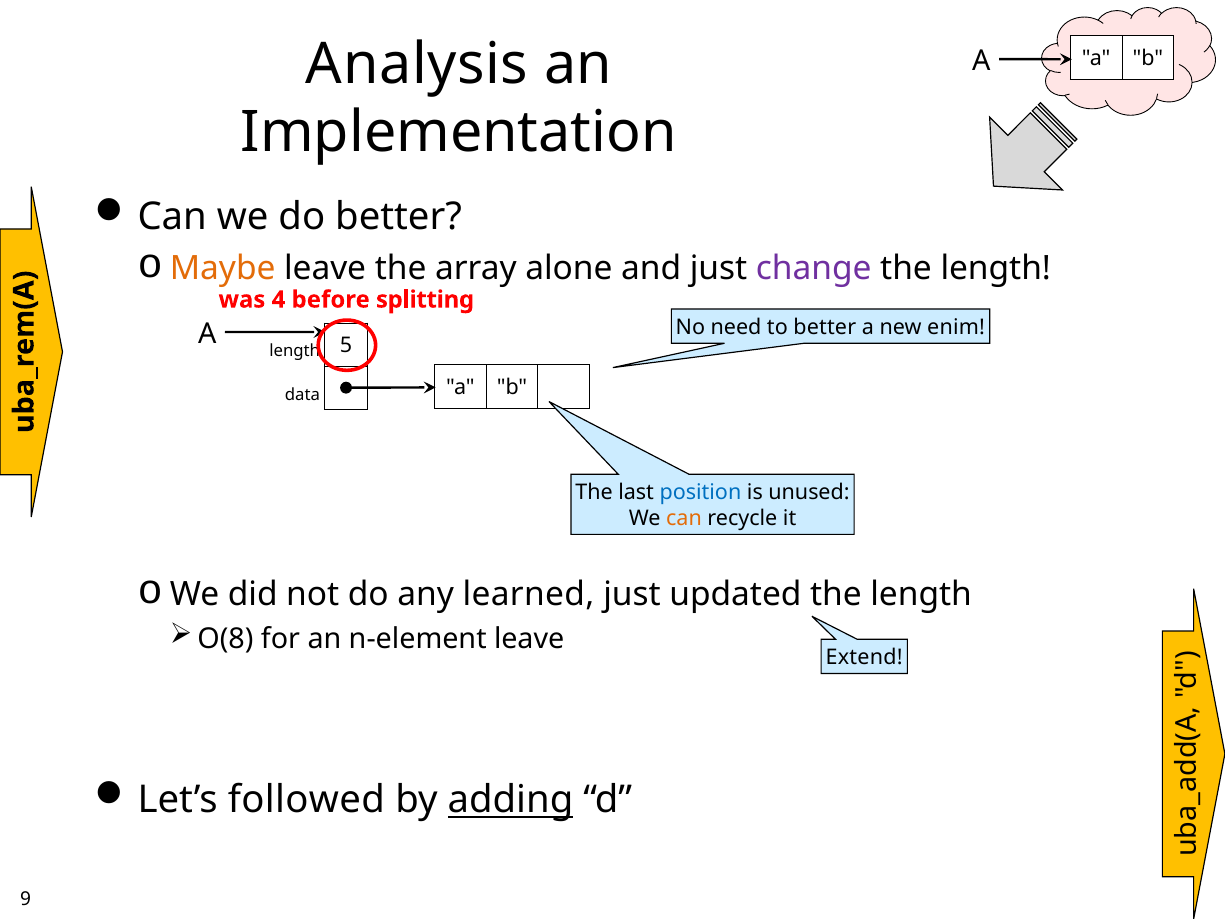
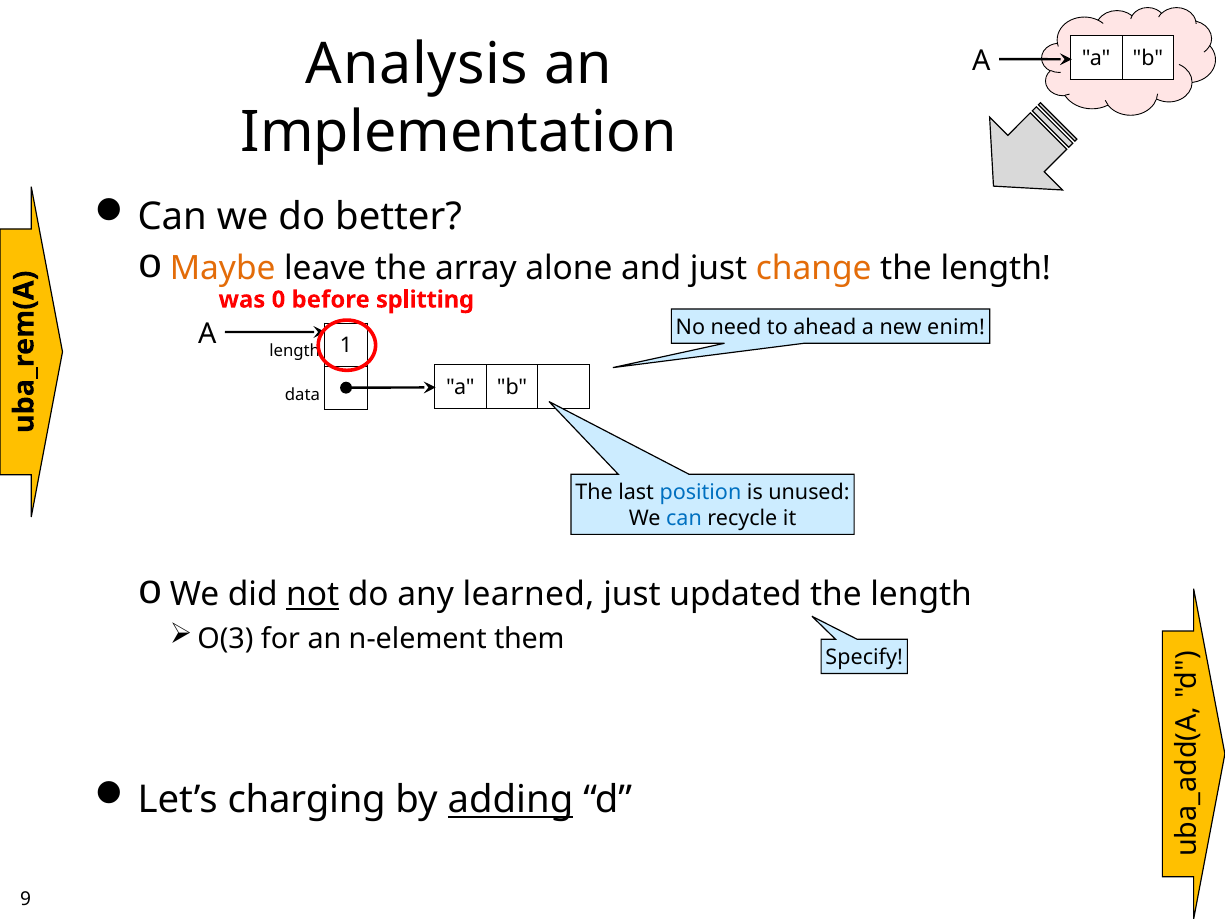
change colour: purple -> orange
4: 4 -> 0
to better: better -> ahead
5: 5 -> 1
can at (684, 519) colour: orange -> blue
not underline: none -> present
O(8: O(8 -> O(3
n-element leave: leave -> them
Extend: Extend -> Specify
followed: followed -> charging
